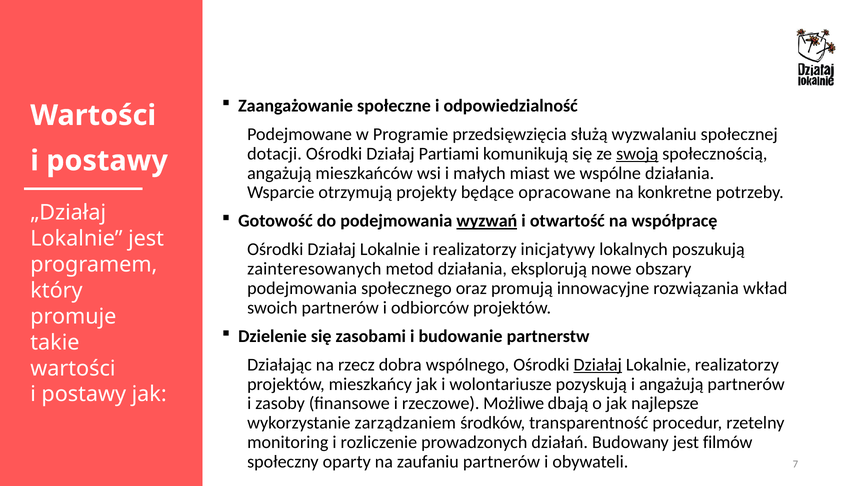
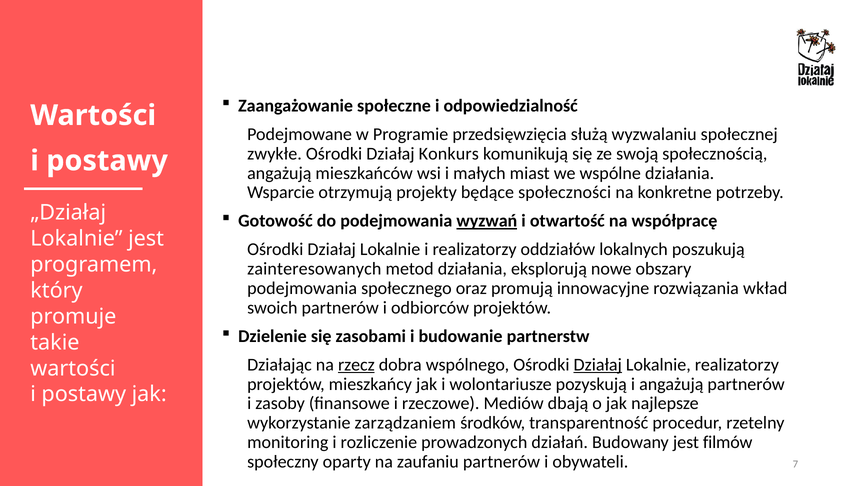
dotacji: dotacji -> zwykłe
Partiami: Partiami -> Konkurs
swoją underline: present -> none
opracowane: opracowane -> społeczności
inicjatywy: inicjatywy -> oddziałów
rzecz underline: none -> present
Możliwe: Możliwe -> Mediów
